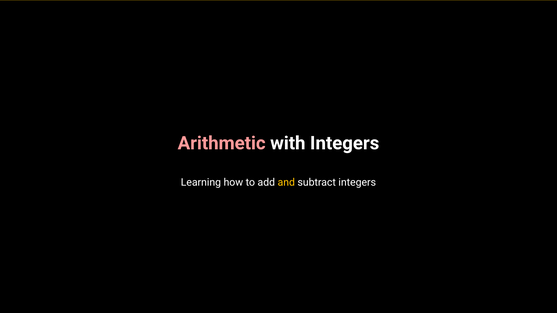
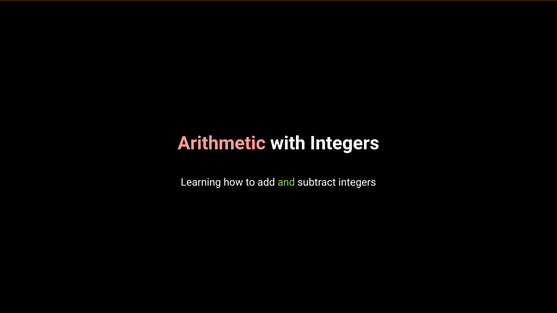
and colour: yellow -> light green
